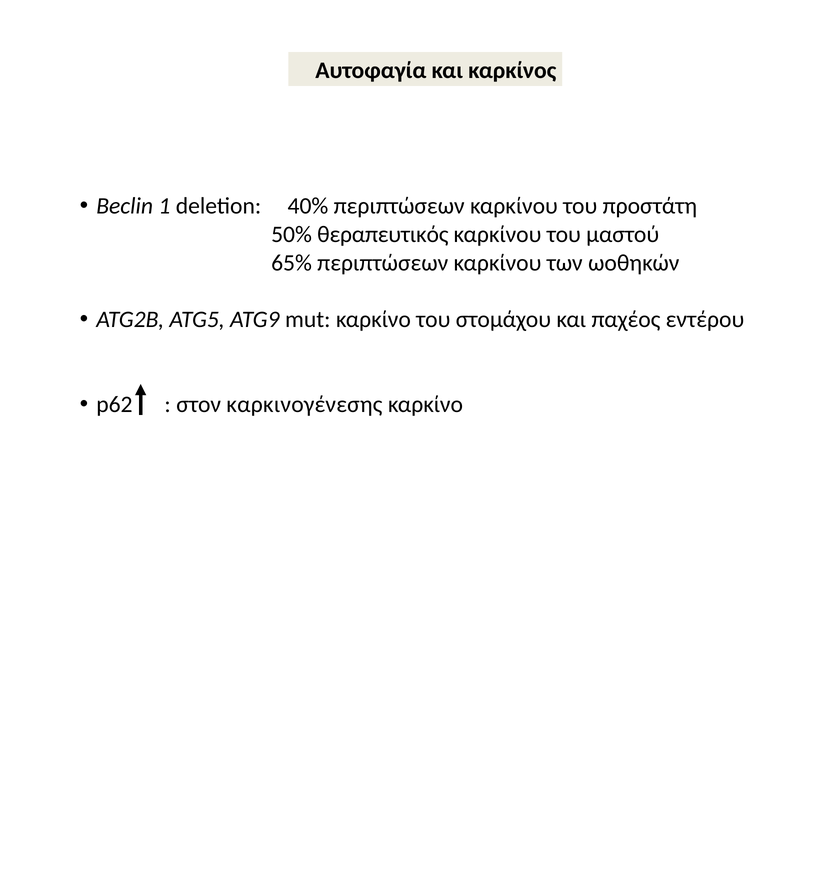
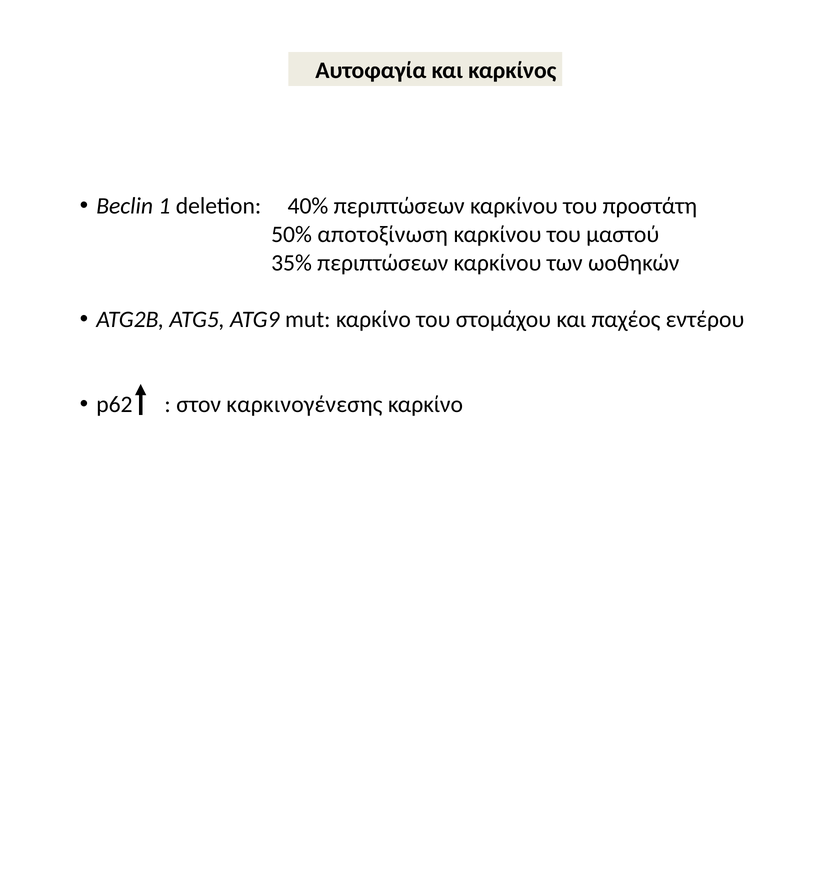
θεραπευτικός: θεραπευτικός -> αποτοξίνωση
65%: 65% -> 35%
